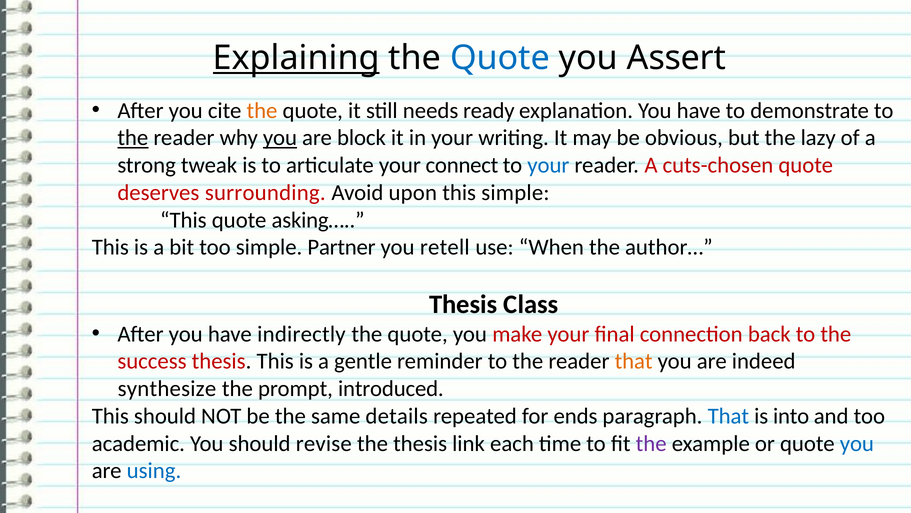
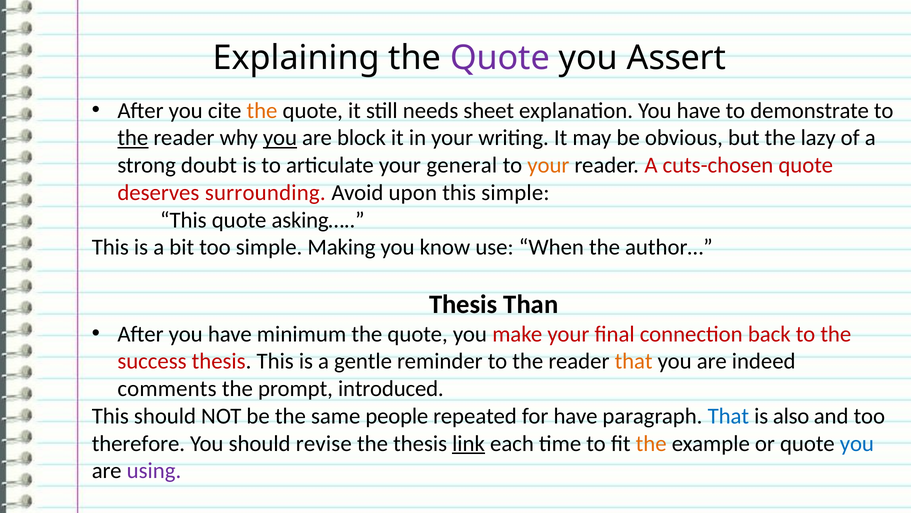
Explaining underline: present -> none
Quote at (500, 58) colour: blue -> purple
ready: ready -> sheet
tweak: tweak -> doubt
connect: connect -> general
your at (548, 165) colour: blue -> orange
Partner: Partner -> Making
retell: retell -> know
Class: Class -> Than
indirectly: indirectly -> minimum
synthesize: synthesize -> comments
details: details -> people
for ends: ends -> have
into: into -> also
academic: academic -> therefore
link underline: none -> present
the at (651, 443) colour: purple -> orange
using colour: blue -> purple
